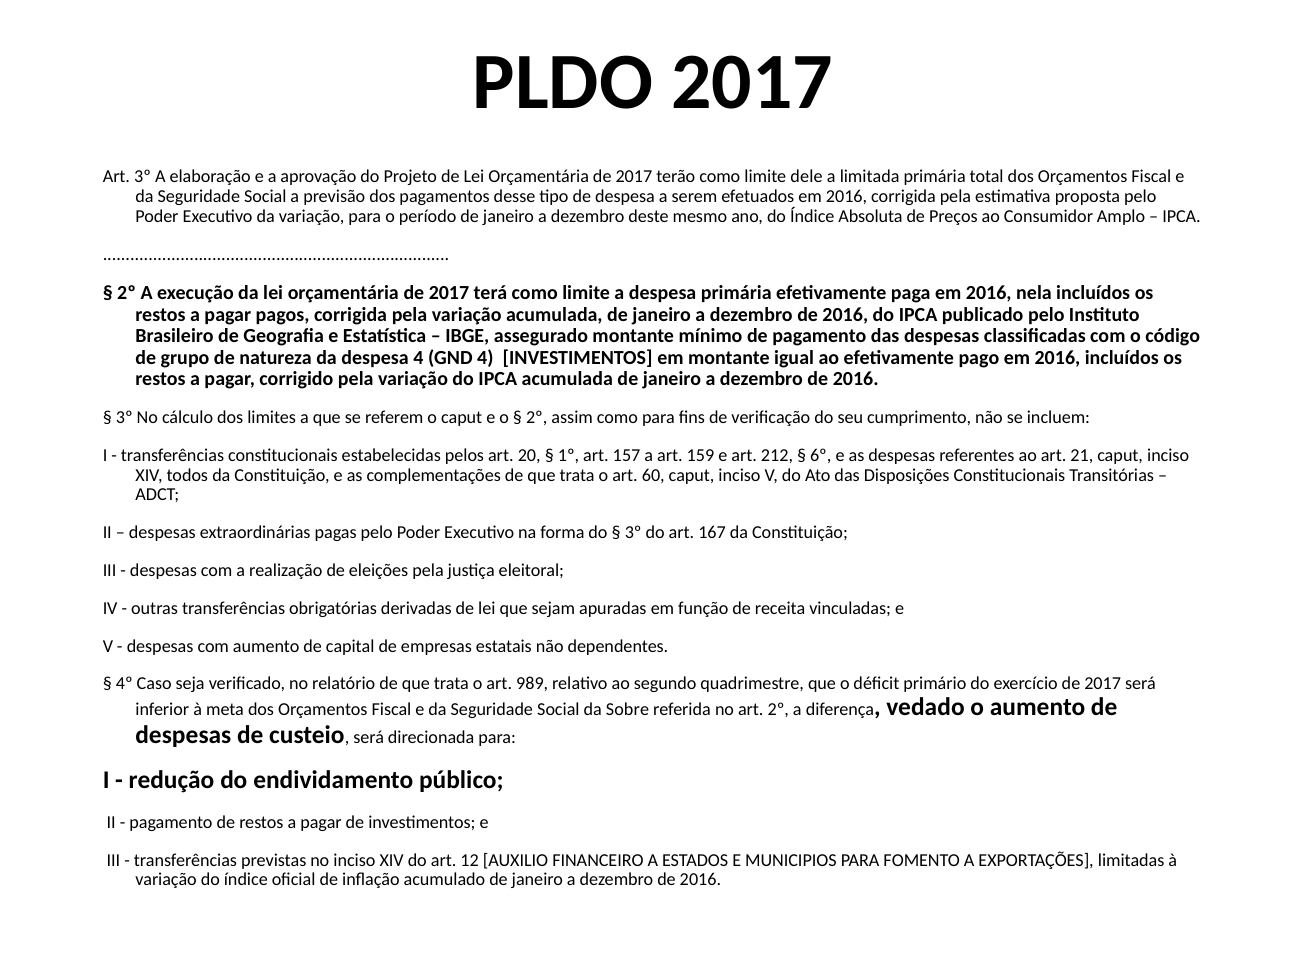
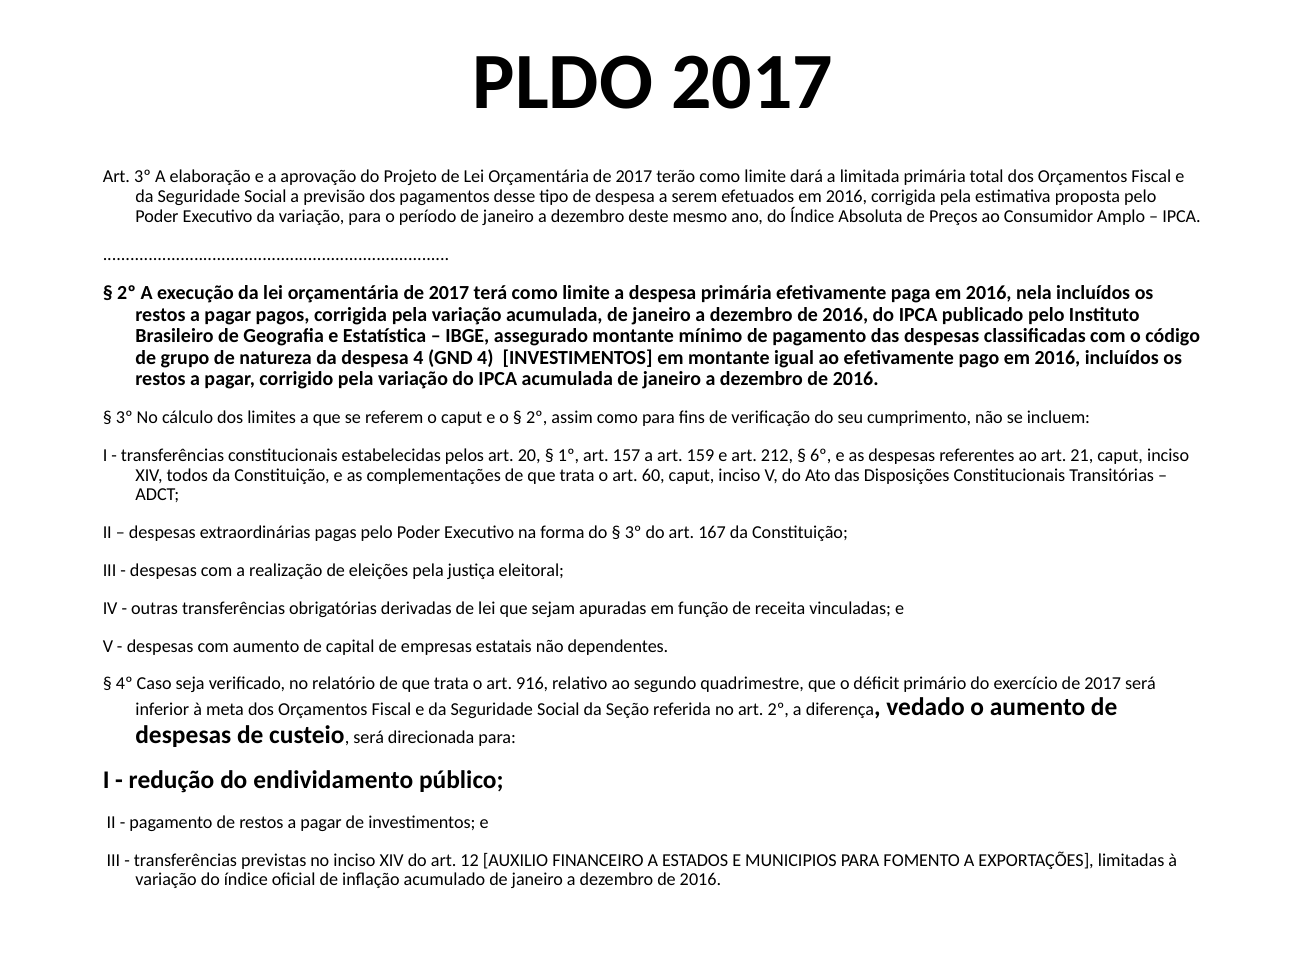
dele: dele -> dará
989: 989 -> 916
Sobre: Sobre -> Seção
